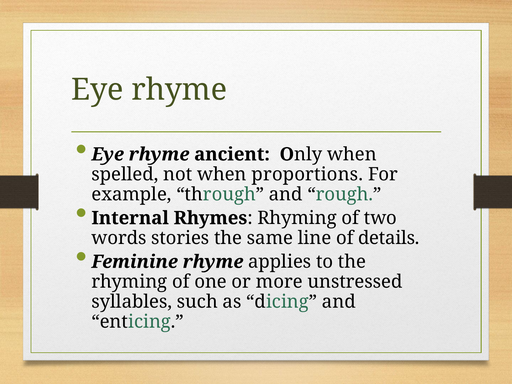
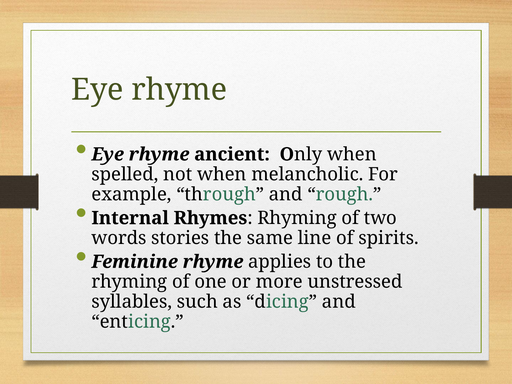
proportions: proportions -> melancholic
details: details -> spirits
